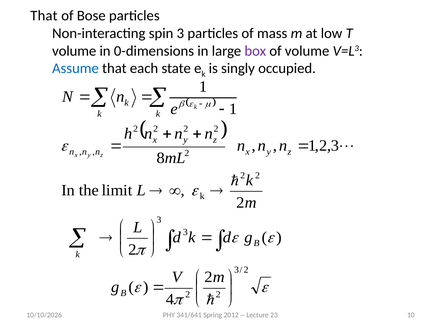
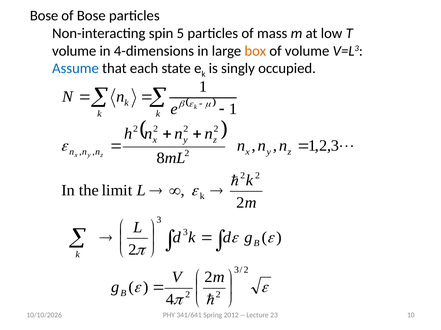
That at (44, 16): That -> Bose
spin 3: 3 -> 5
0-dimensions: 0-dimensions -> 4-dimensions
box colour: purple -> orange
